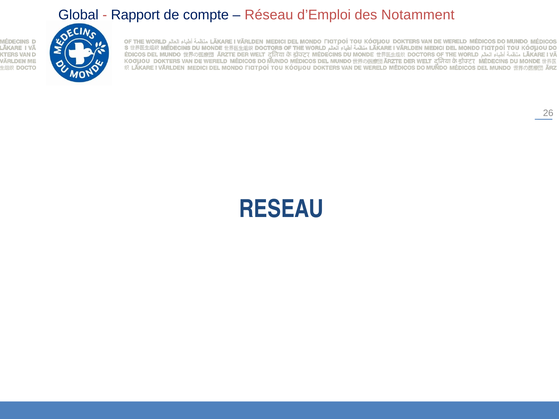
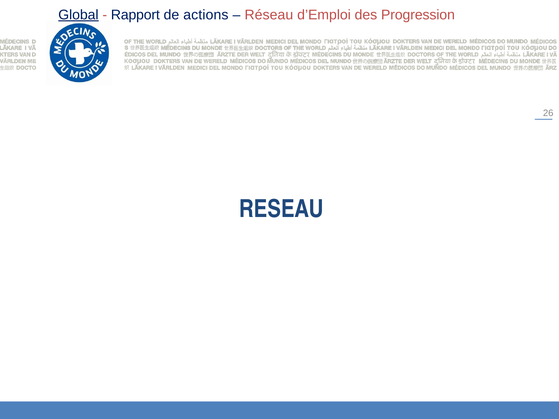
Global underline: none -> present
compte: compte -> actions
Notamment: Notamment -> Progression
